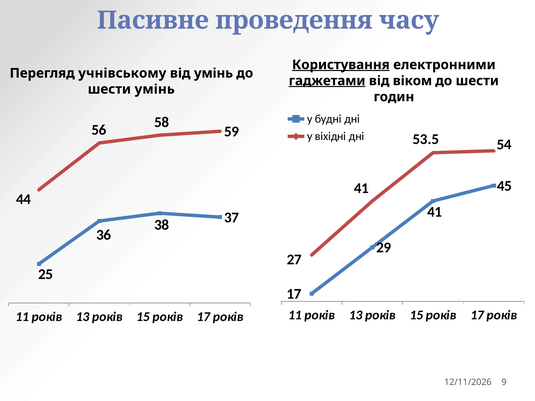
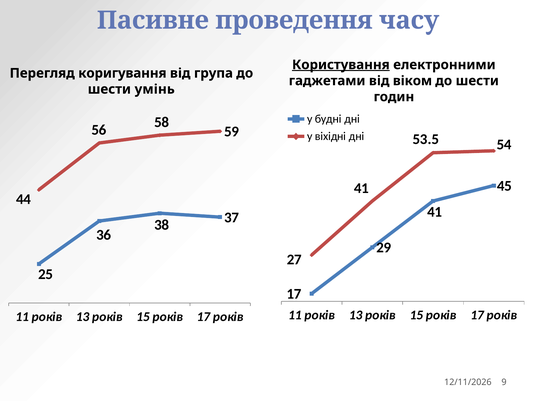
учнівському: учнівському -> коригування
від умінь: умінь -> група
гаджетами underline: present -> none
